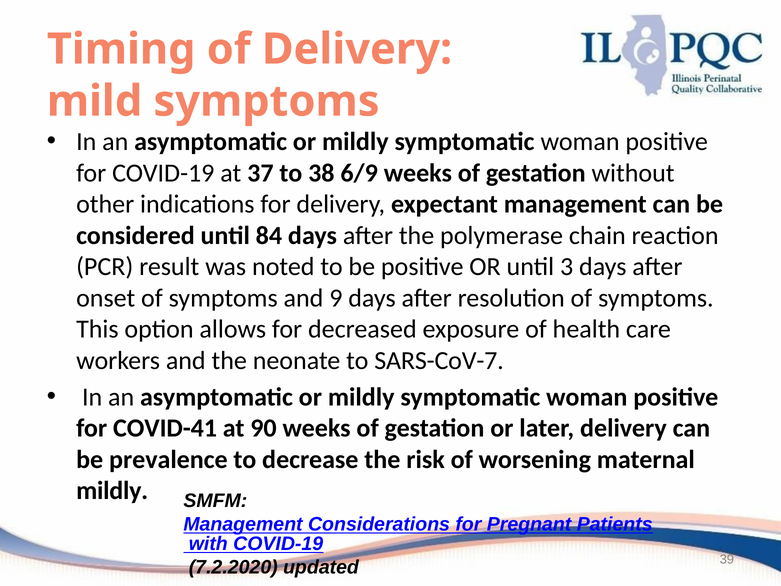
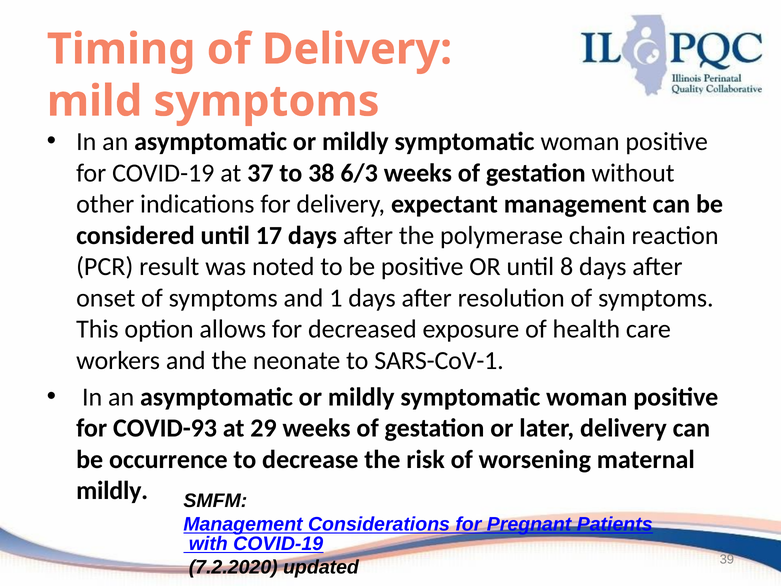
6/9: 6/9 -> 6/3
84: 84 -> 17
3: 3 -> 8
9: 9 -> 1
SARS-CoV-7: SARS-CoV-7 -> SARS-CoV-1
COVID-41: COVID-41 -> COVID-93
90: 90 -> 29
prevalence: prevalence -> occurrence
